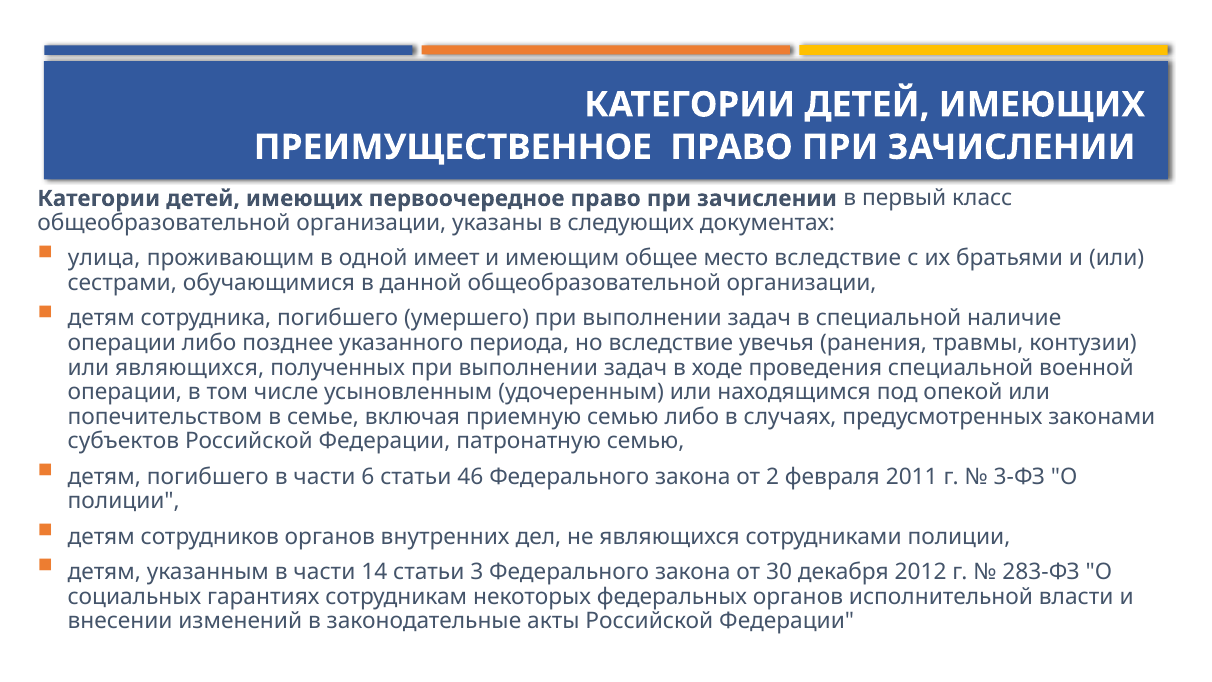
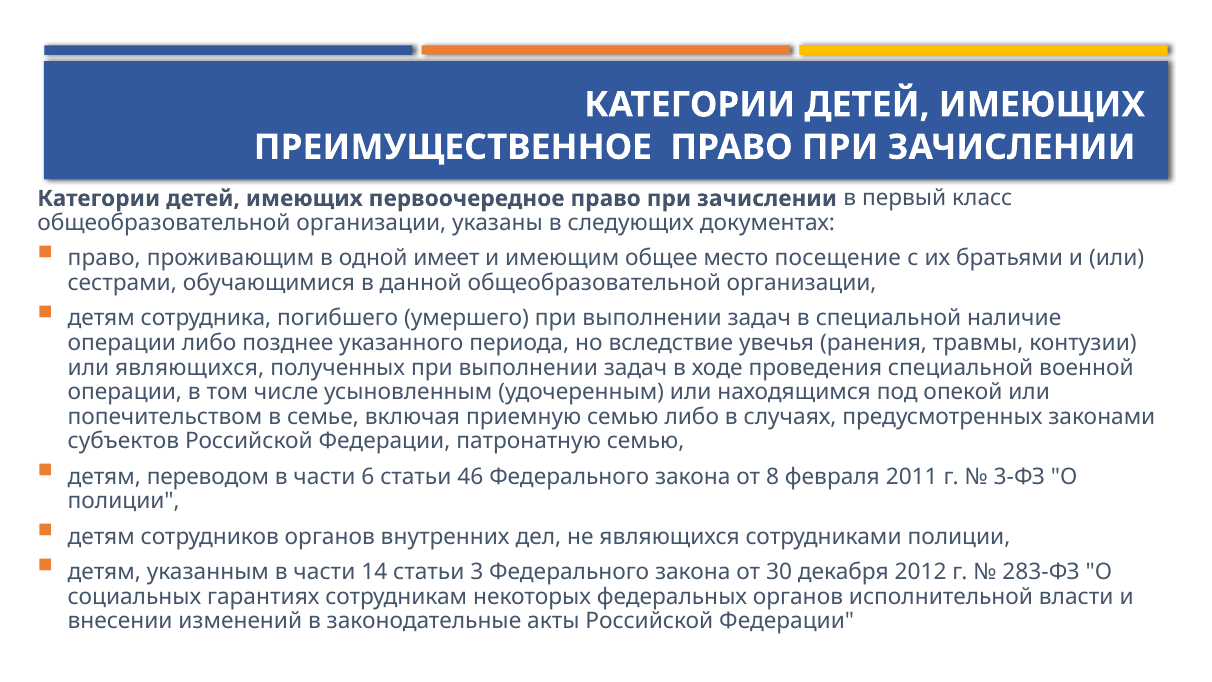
улица at (104, 258): улица -> право
место вследствие: вследствие -> посещение
детям погибшего: погибшего -> переводом
2: 2 -> 8
